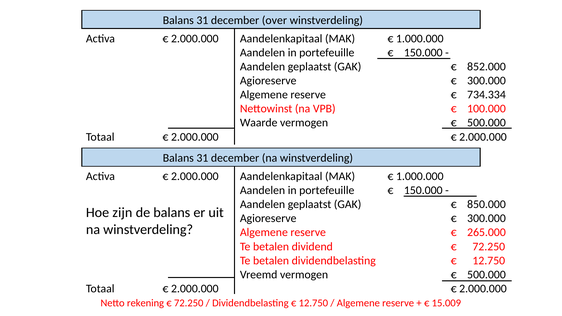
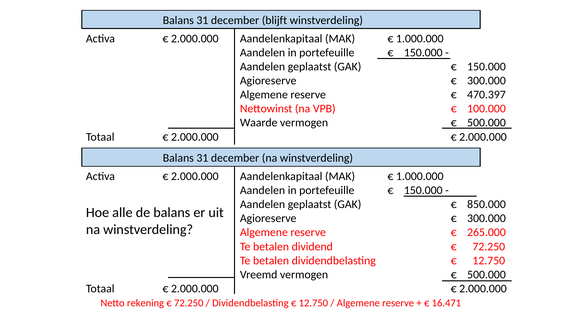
over: over -> blijft
852.000 at (486, 67): 852.000 -> 150.000
734.334: 734.334 -> 470.397
zijn: zijn -> alle
15.009: 15.009 -> 16.471
